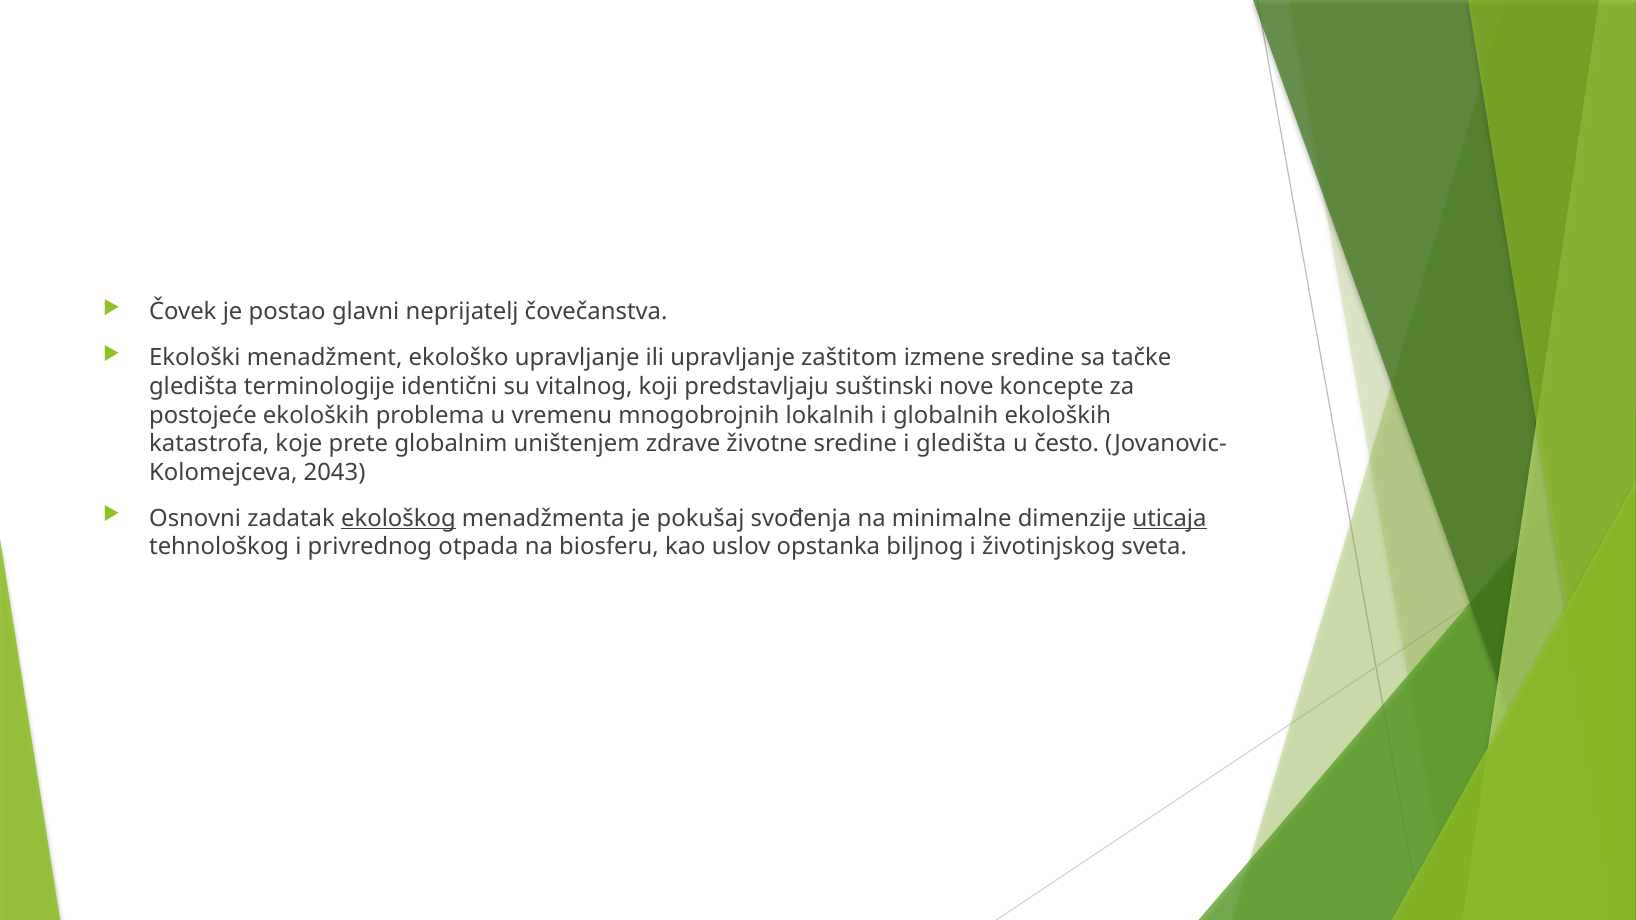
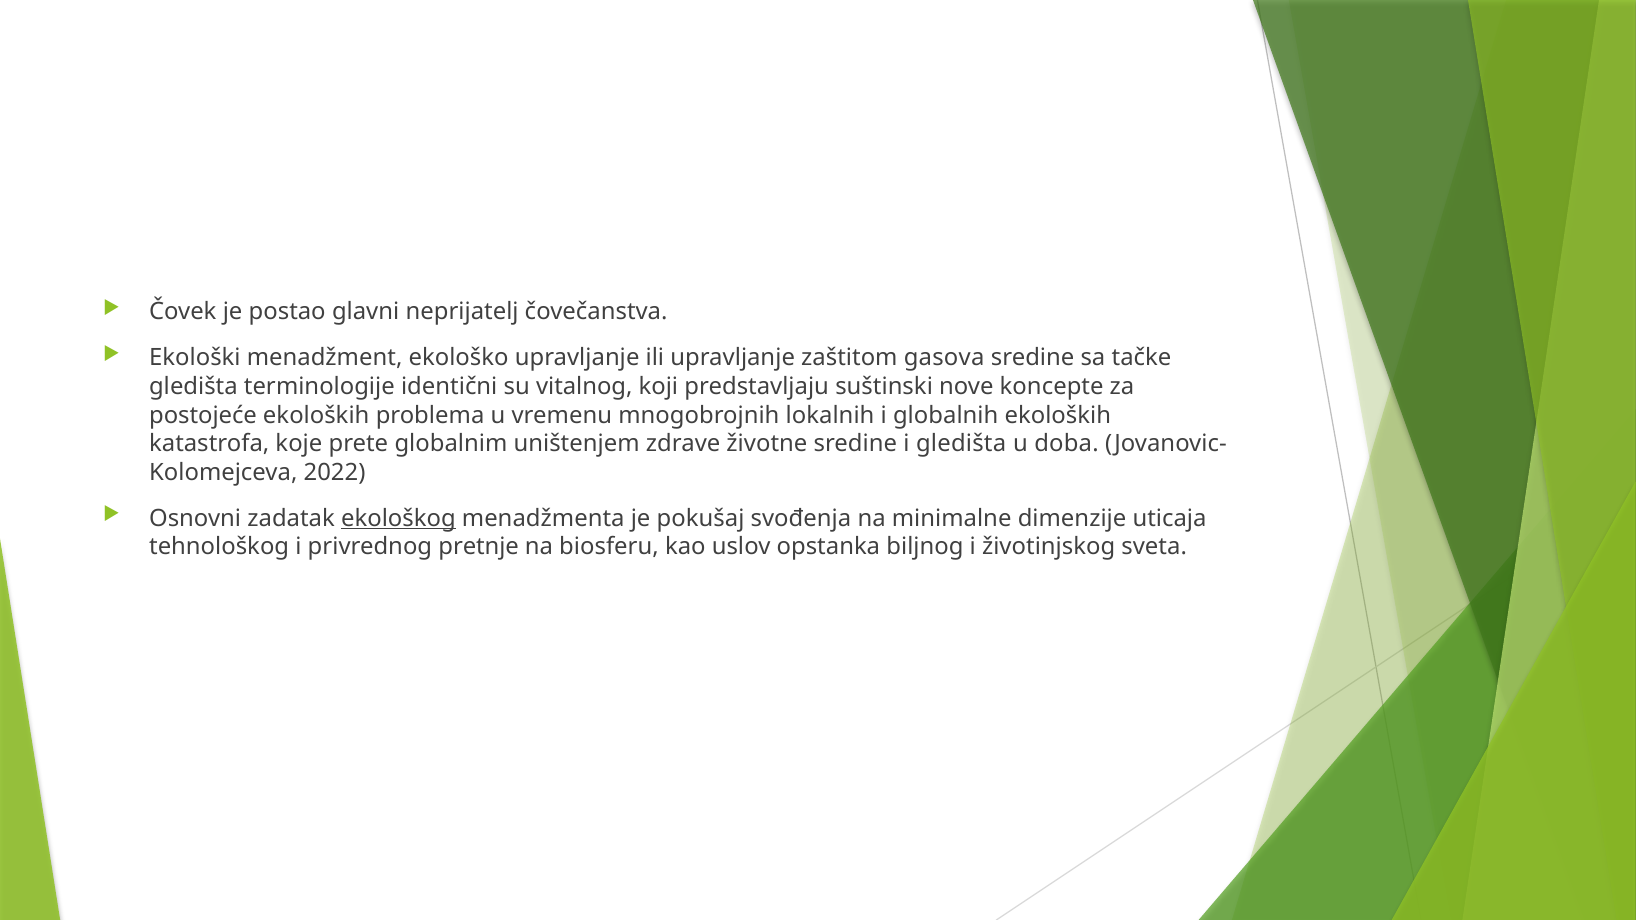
izmene: izmene -> gasova
često: često -> doba
2043: 2043 -> 2022
uticaja underline: present -> none
otpada: otpada -> pretnje
